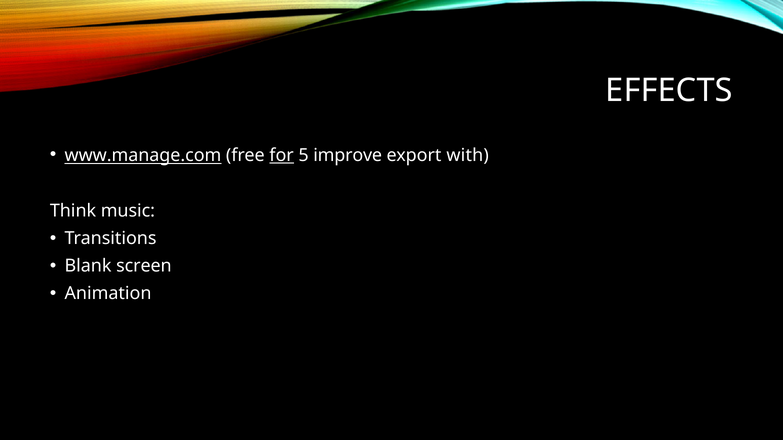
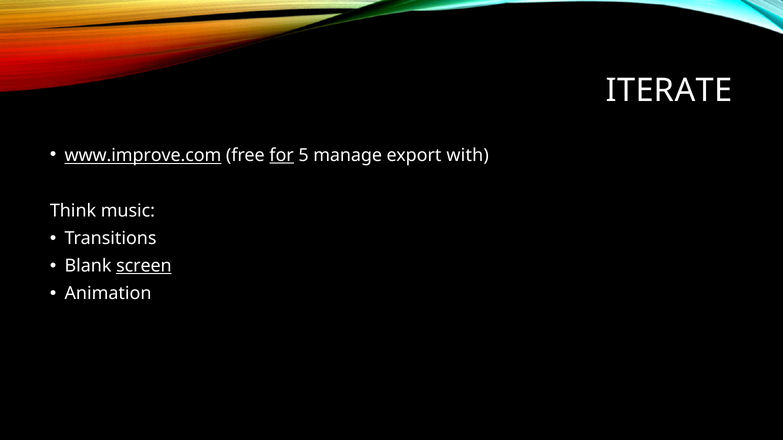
EFFECTS: EFFECTS -> ITERATE
www.manage.com: www.manage.com -> www.improve.com
improve: improve -> manage
screen underline: none -> present
